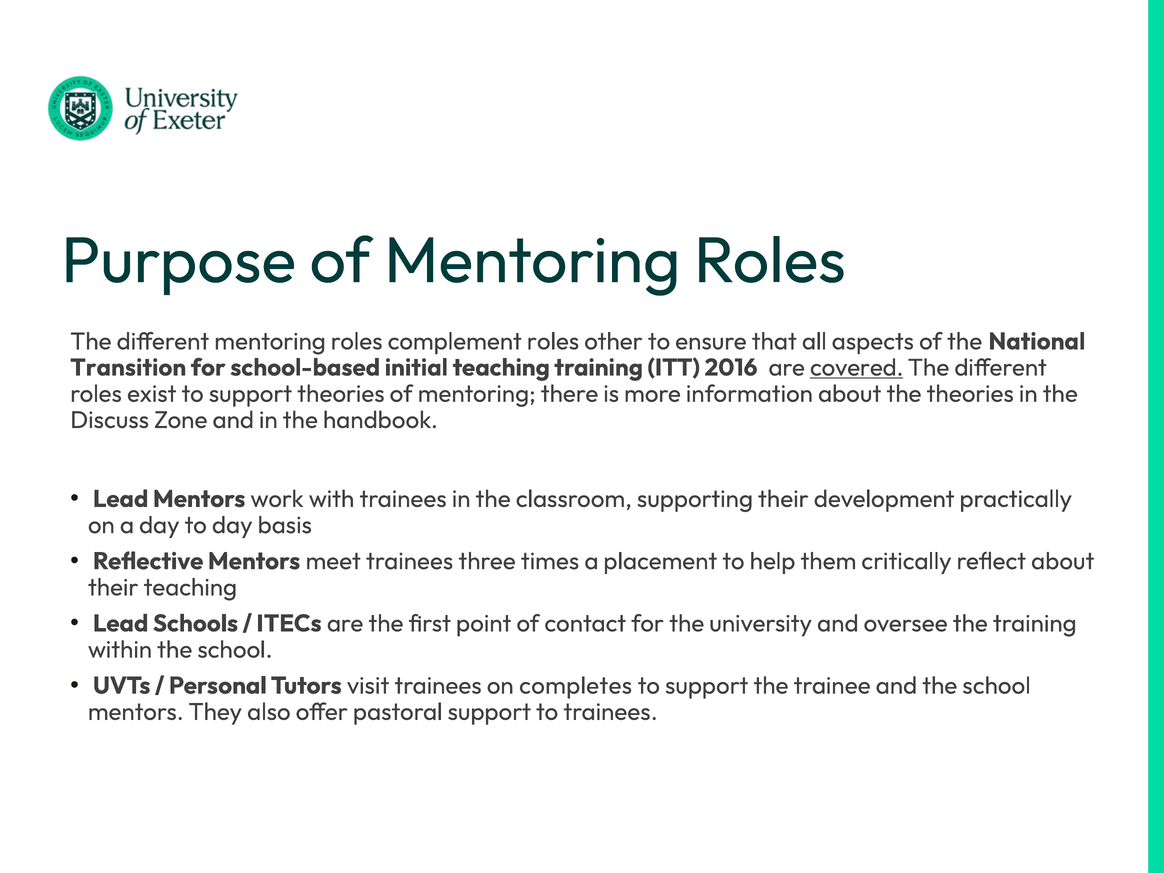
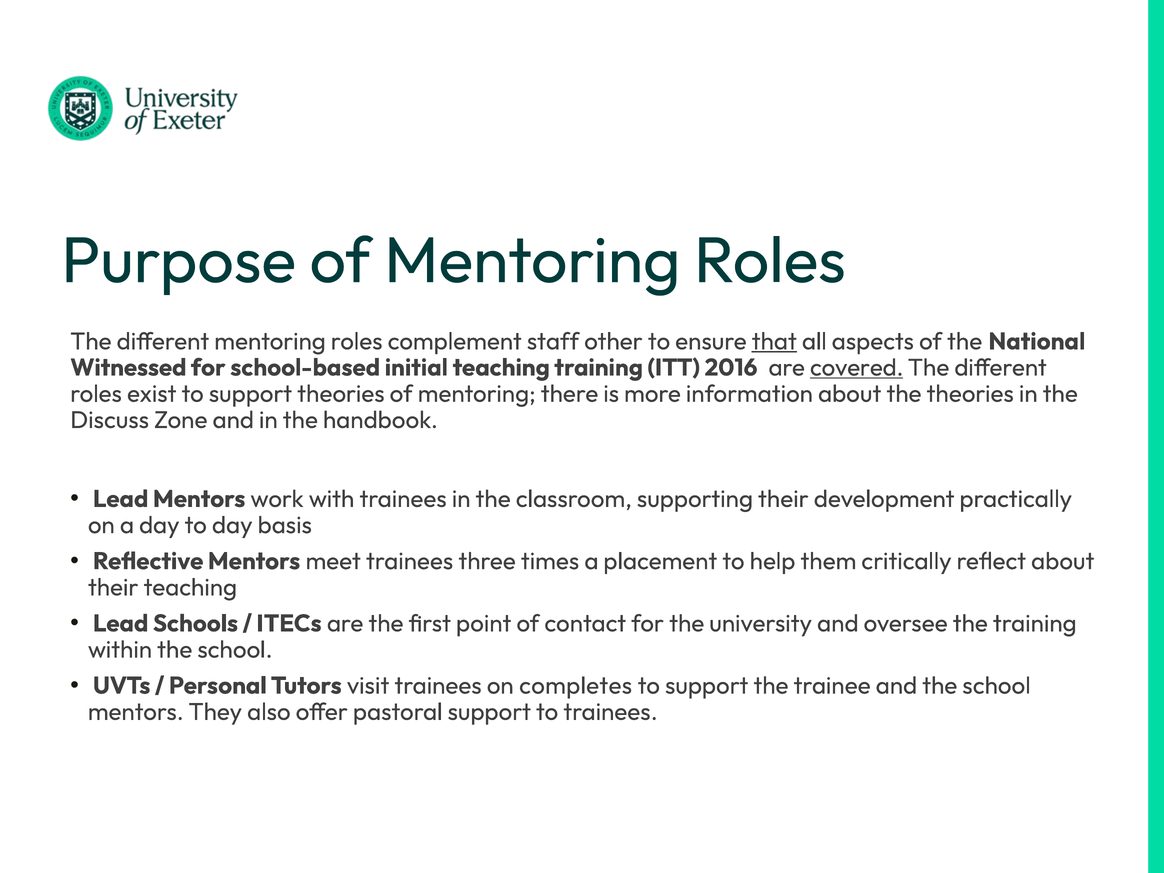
complement roles: roles -> staff
that underline: none -> present
Transition: Transition -> Witnessed
